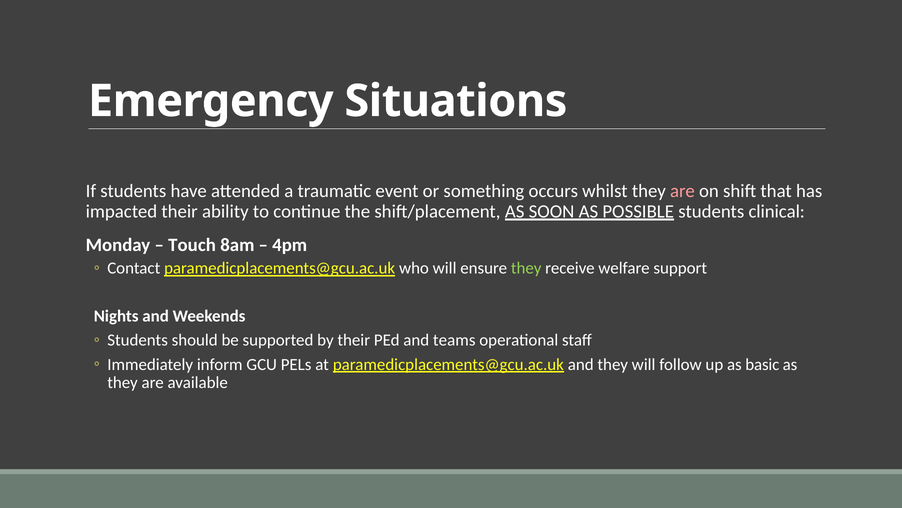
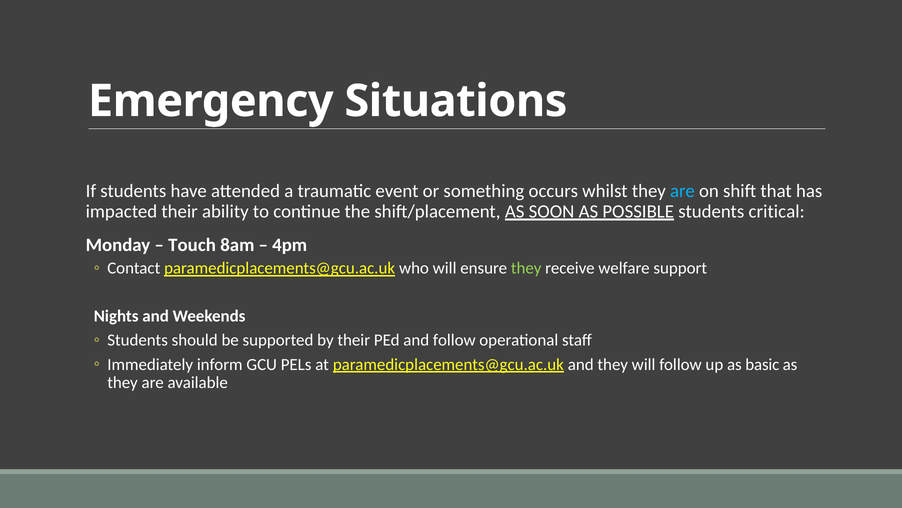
are at (682, 191) colour: pink -> light blue
clinical: clinical -> critical
and teams: teams -> follow
